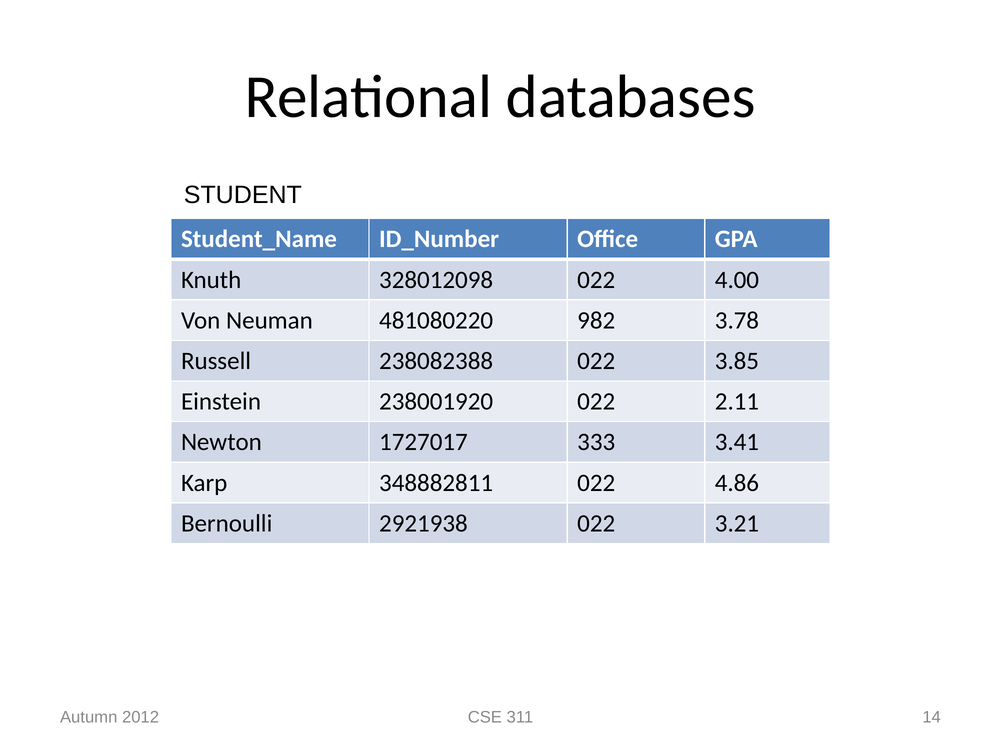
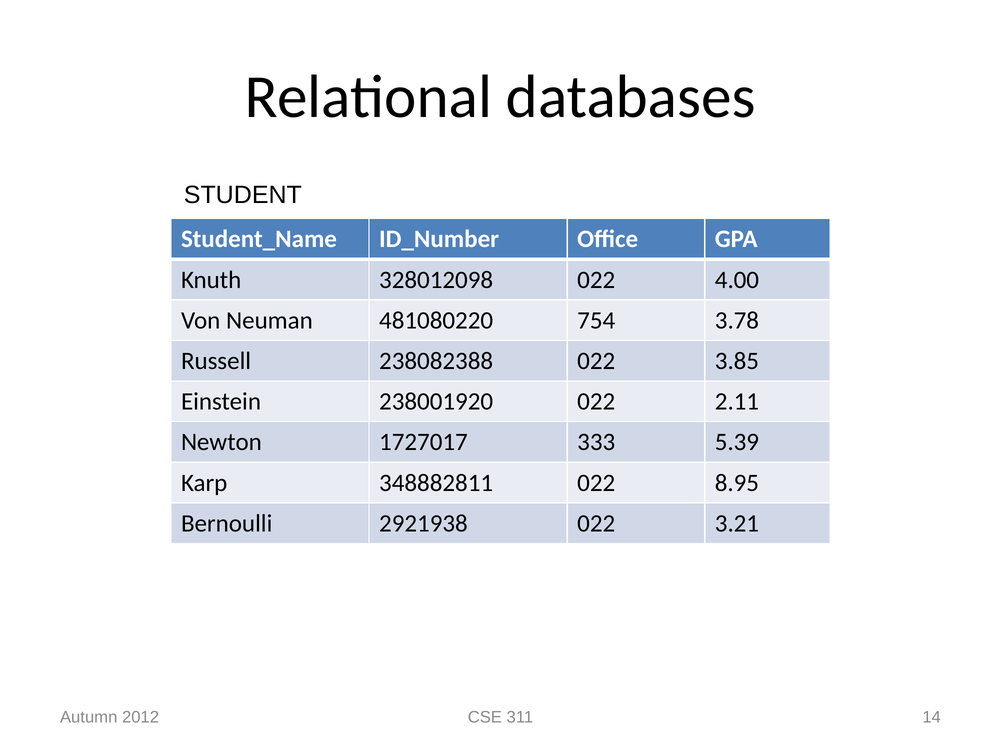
982: 982 -> 754
3.41: 3.41 -> 5.39
4.86: 4.86 -> 8.95
